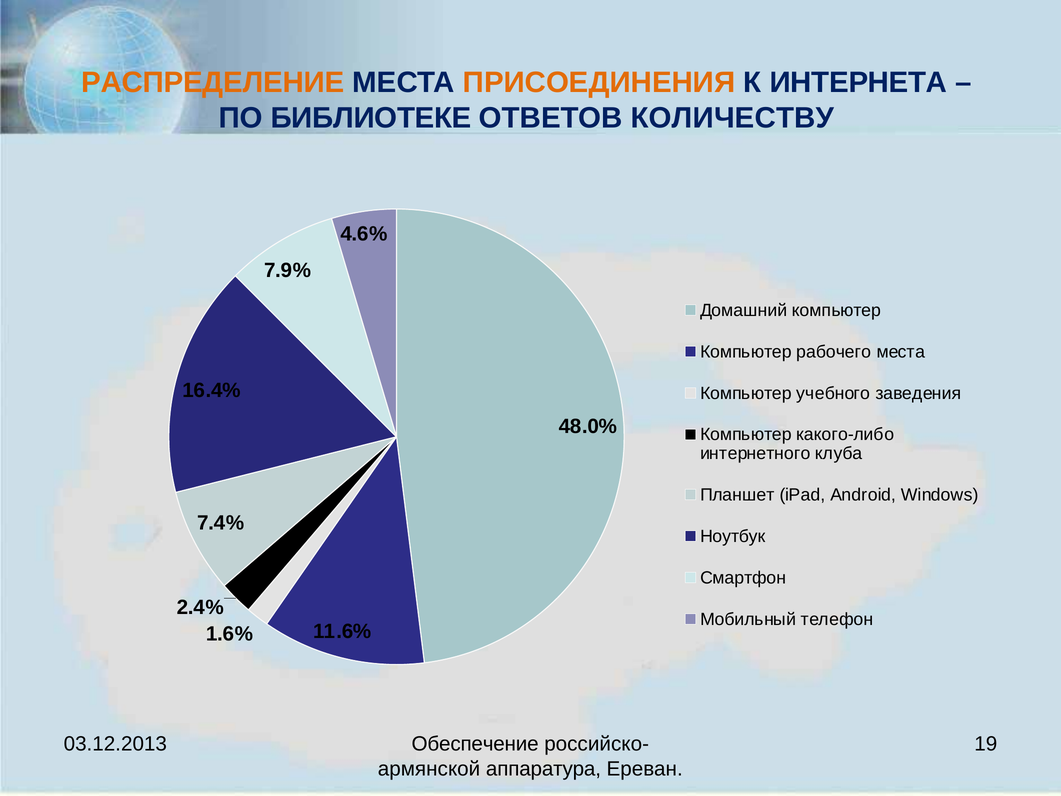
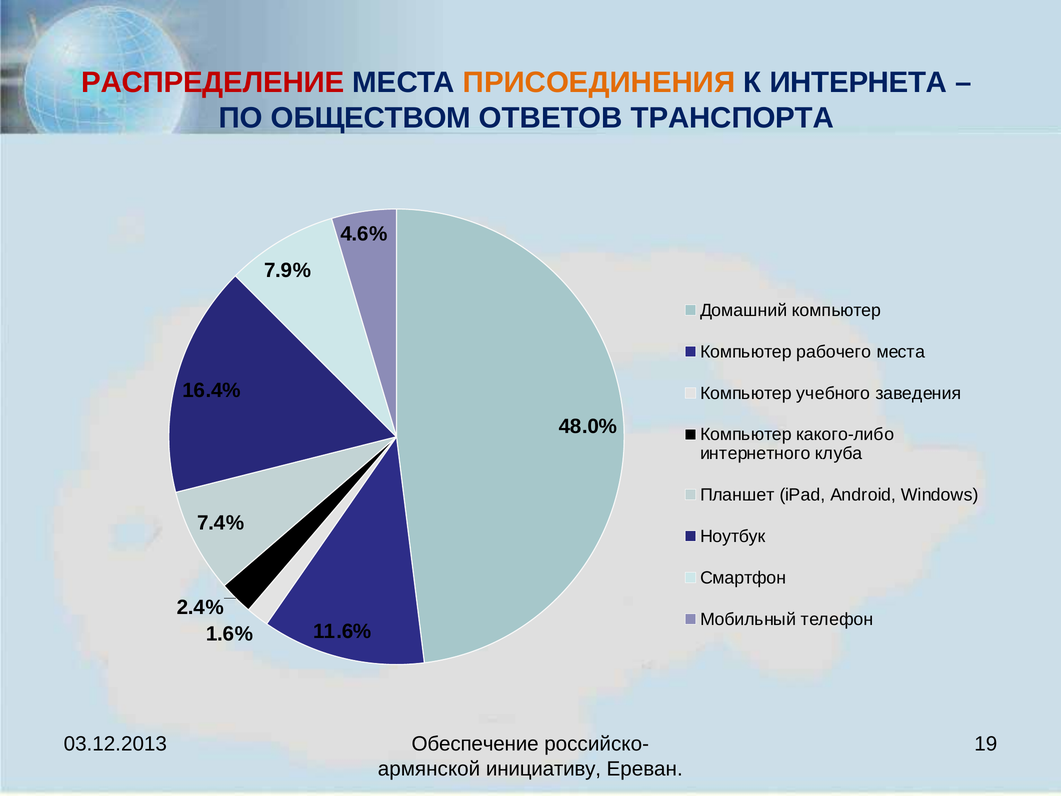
РАСПРЕДЕЛЕНИЕ colour: orange -> red
БИБЛИОТЕКЕ: БИБЛИОТЕКЕ -> ОБЩЕСТВОМ
КОЛИЧЕСТВУ: КОЛИЧЕСТВУ -> ТРАНСПОРТА
аппаратура: аппаратура -> инициативу
